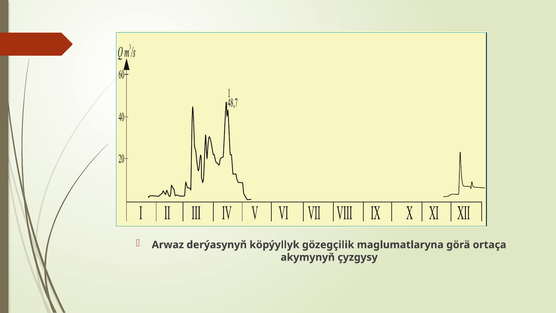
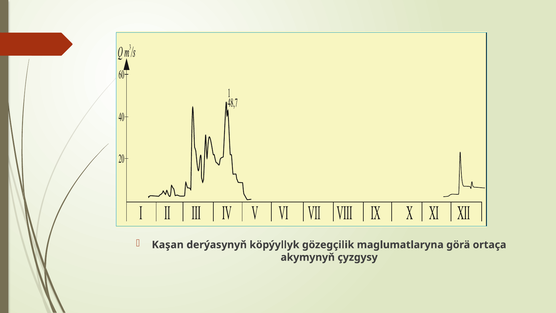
Arwaz: Arwaz -> Kaşan
